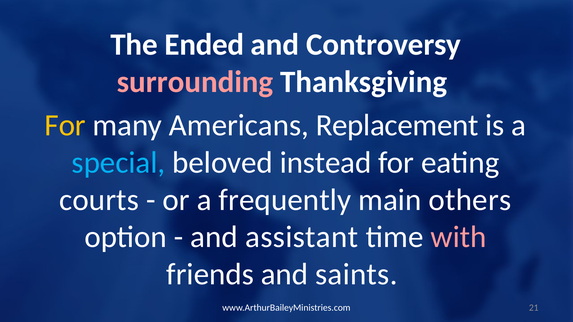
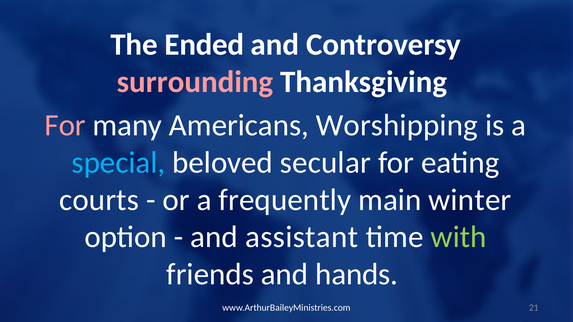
For at (65, 126) colour: yellow -> pink
Replacement: Replacement -> Worshipping
instead: instead -> secular
others: others -> winter
with colour: pink -> light green
saints: saints -> hands
